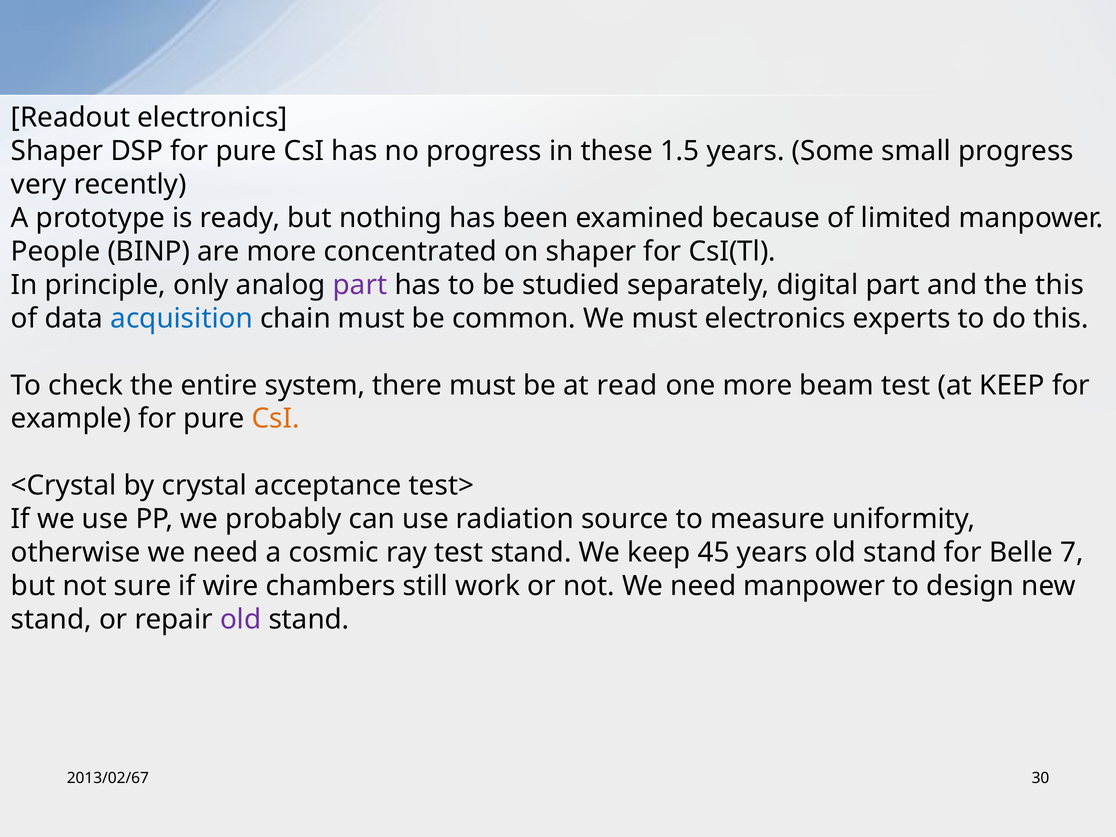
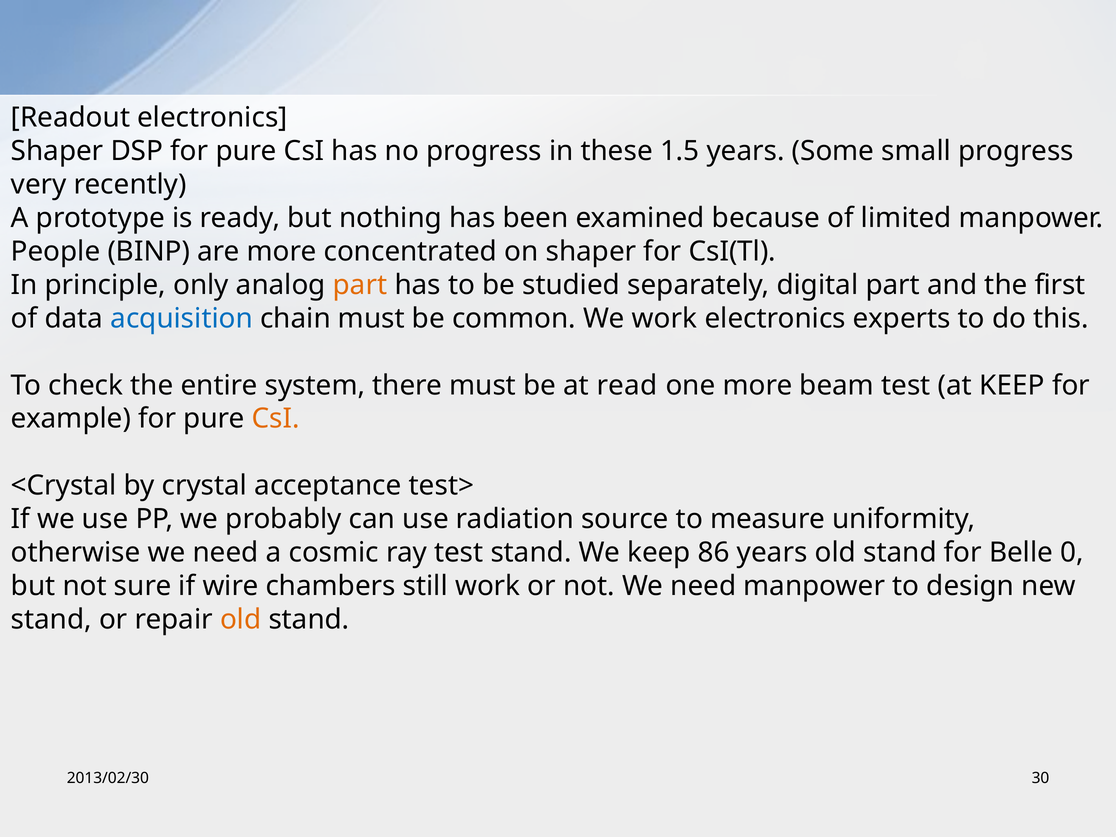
part at (360, 285) colour: purple -> orange
the this: this -> first
We must: must -> work
45: 45 -> 86
7: 7 -> 0
old at (241, 620) colour: purple -> orange
2013/02/67: 2013/02/67 -> 2013/02/30
